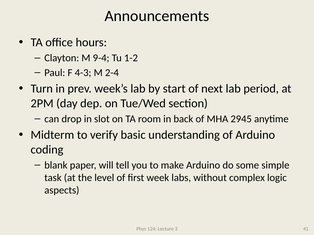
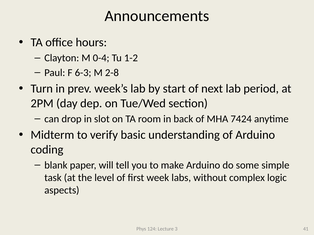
9-4: 9-4 -> 0-4
4-3: 4-3 -> 6-3
2-4: 2-4 -> 2-8
2945: 2945 -> 7424
